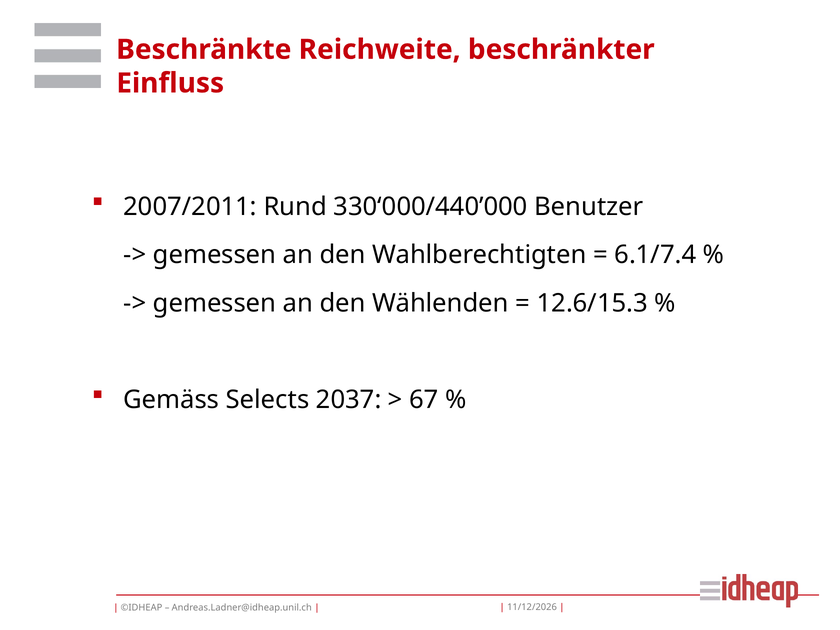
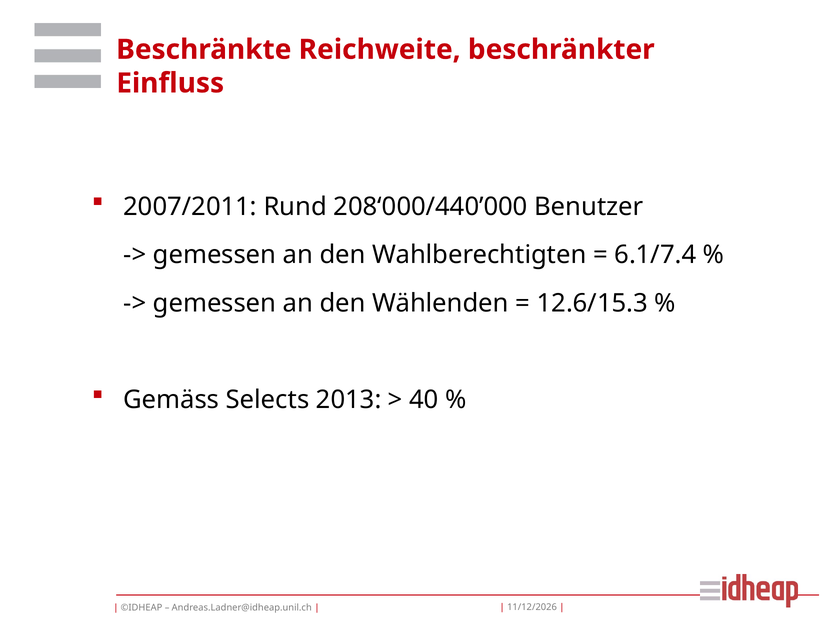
330‘000/440’000: 330‘000/440’000 -> 208‘000/440’000
2037: 2037 -> 2013
67: 67 -> 40
